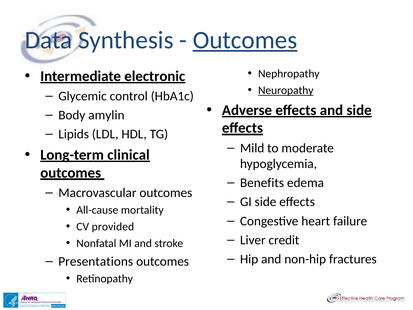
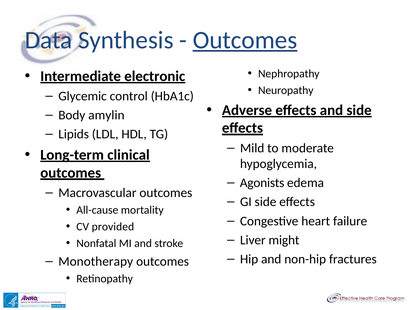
Neuropathy underline: present -> none
Benefits: Benefits -> Agonists
credit: credit -> might
Presentations: Presentations -> Monotherapy
